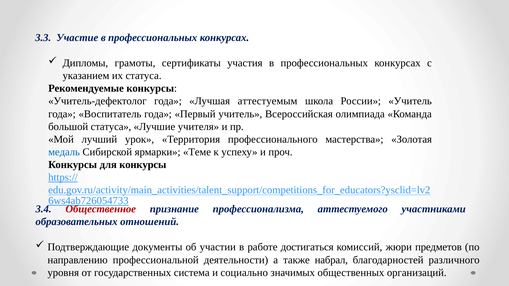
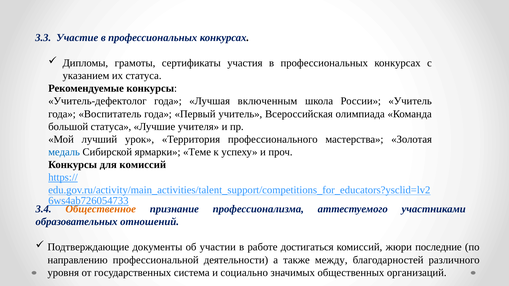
аттестуемым: аттестуемым -> включенным
для конкурсы: конкурсы -> комиссий
Общественное colour: red -> orange
предметов: предметов -> последние
набрал: набрал -> между
